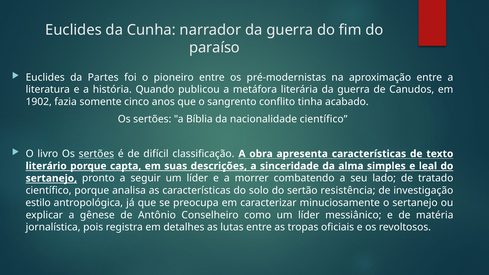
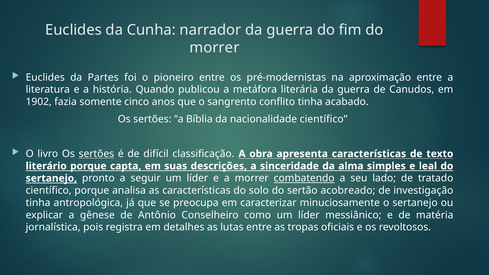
paraíso at (215, 48): paraíso -> morrer
combatendo underline: none -> present
resistência: resistência -> acobreado
estilo at (38, 203): estilo -> tinha
